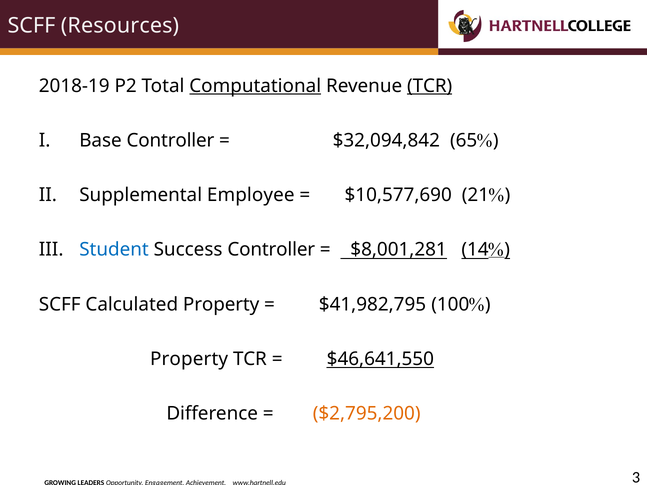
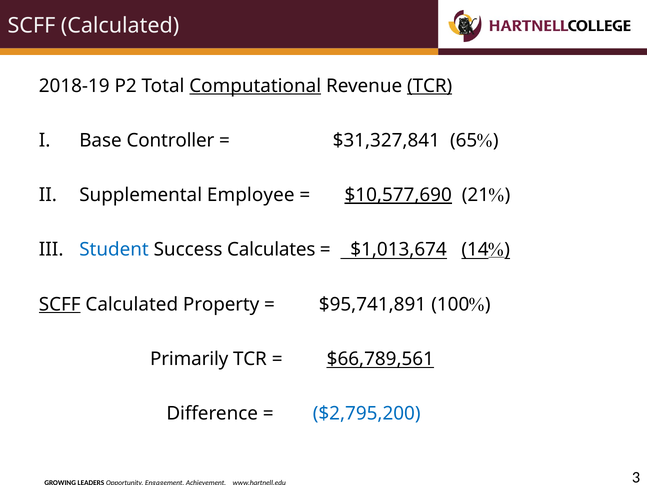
Resources at (120, 26): Resources -> Calculated
$32,094,842: $32,094,842 -> $31,327,841
$10,577,690 underline: none -> present
Success Controller: Controller -> Calculates
$8,001,281: $8,001,281 -> $1,013,674
SCFF at (60, 304) underline: none -> present
$41,982,795: $41,982,795 -> $95,741,891
Property at (189, 359): Property -> Primarily
$46,641,550: $46,641,550 -> $66,789,561
$2,795,200 colour: orange -> blue
